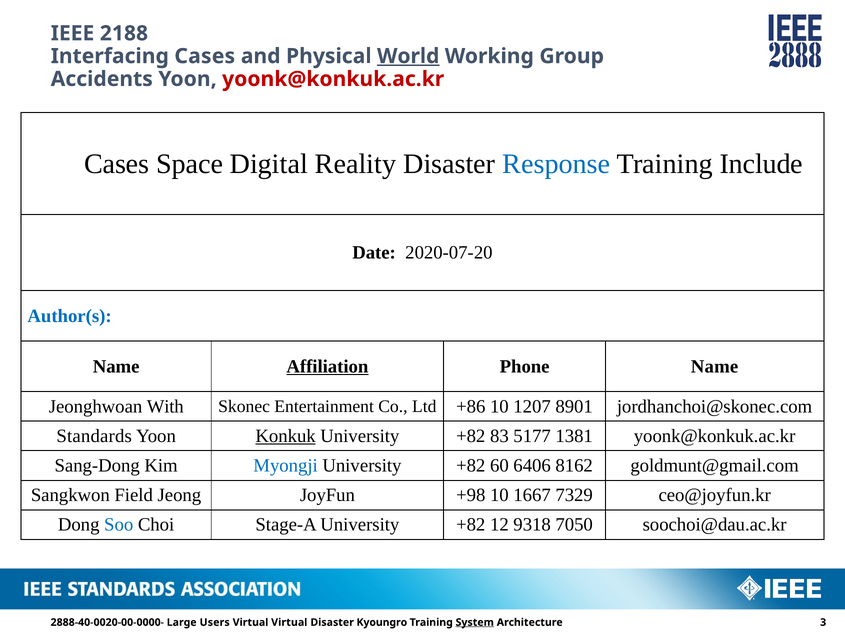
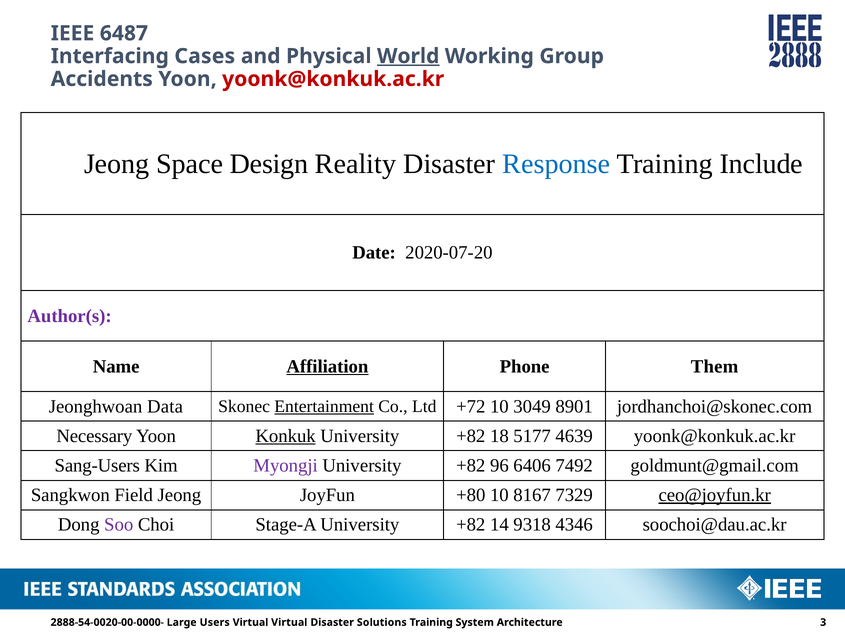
2188: 2188 -> 6487
Cases at (117, 164): Cases -> Jeong
Digital: Digital -> Design
Author(s colour: blue -> purple
Phone Name: Name -> Them
With: With -> Data
Entertainment underline: none -> present
+86: +86 -> +72
1207: 1207 -> 3049
Standards: Standards -> Necessary
83: 83 -> 18
1381: 1381 -> 4639
Sang-Dong: Sang-Dong -> Sang-Users
Myongji colour: blue -> purple
60: 60 -> 96
8162: 8162 -> 7492
+98: +98 -> +80
1667: 1667 -> 8167
ceo@joyfun.kr underline: none -> present
Soo colour: blue -> purple
12: 12 -> 14
7050: 7050 -> 4346
2888-40-0020-00-0000-: 2888-40-0020-00-0000- -> 2888-54-0020-00-0000-
Kyoungro: Kyoungro -> Solutions
System underline: present -> none
